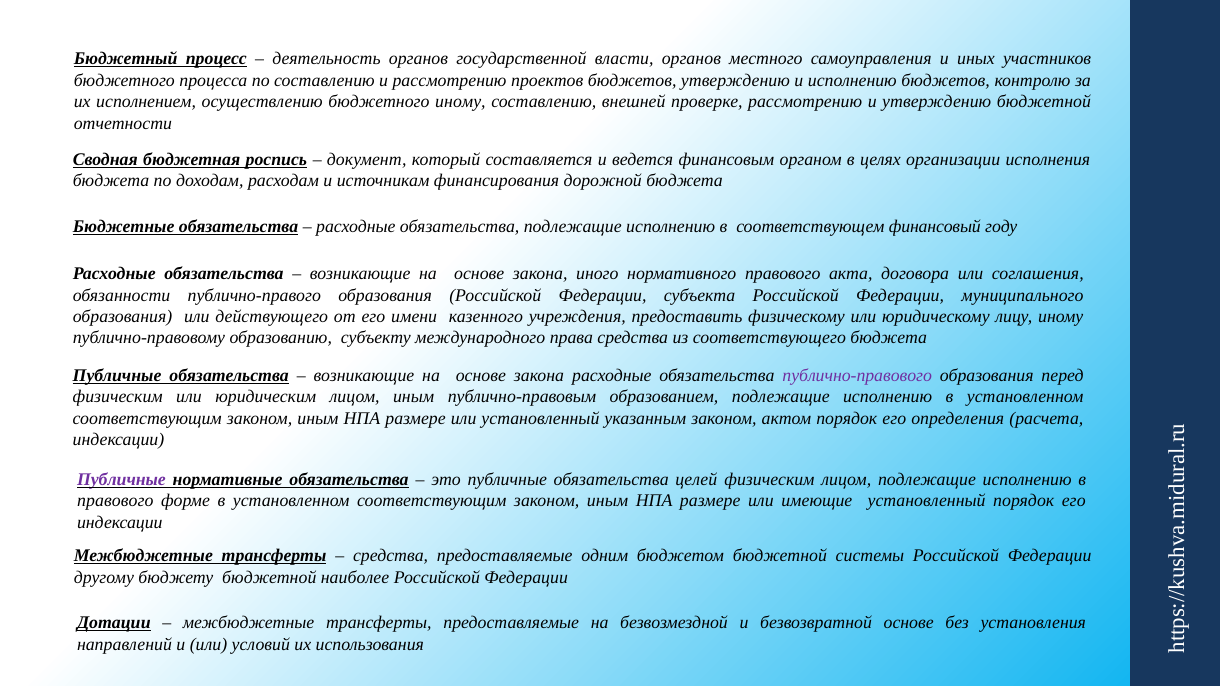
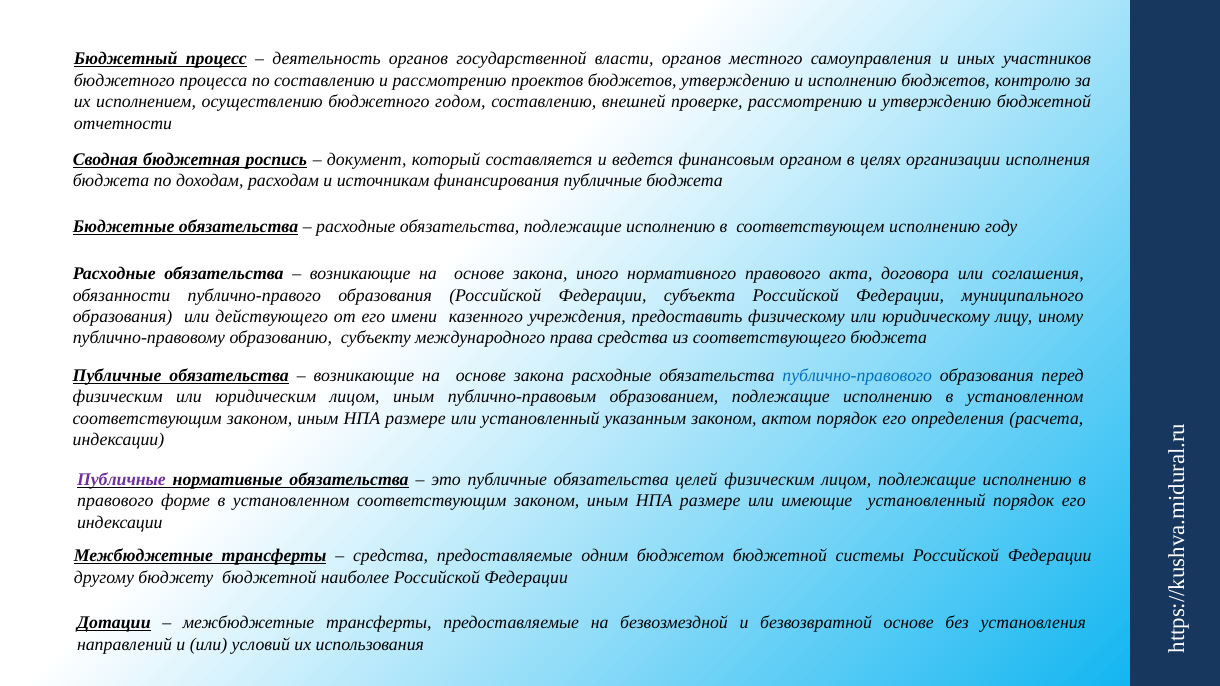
бюджетного иному: иному -> годом
финансирования дорожной: дорожной -> публичные
соответствующем финансовый: финансовый -> исполнению
публично-правового colour: purple -> blue
